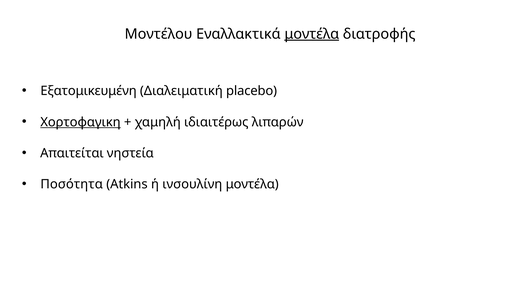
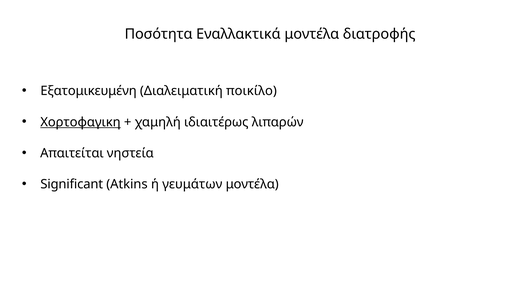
Μοντέλου: Μοντέλου -> Ποσότητα
μοντέλα at (312, 34) underline: present -> none
placebo: placebo -> ποικίλο
Ποσότητα: Ποσότητα -> Significant
ινσουλίνη: ινσουλίνη -> γευμάτων
